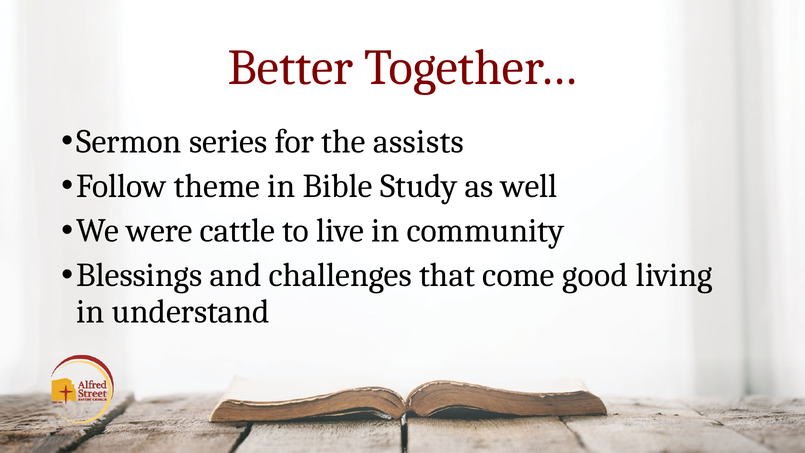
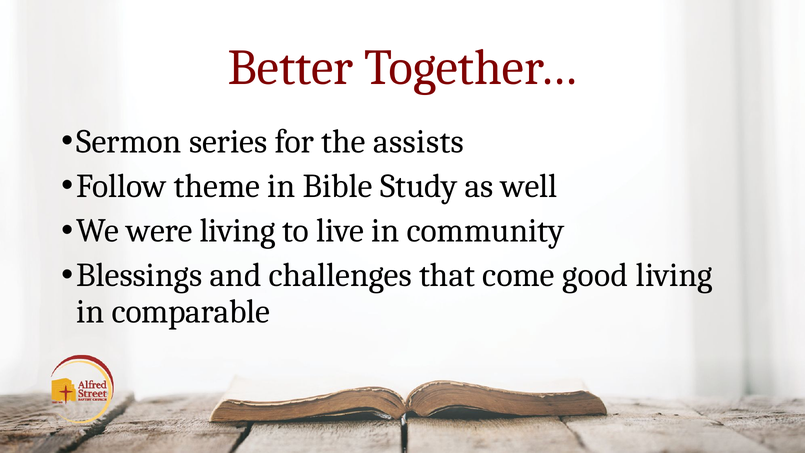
were cattle: cattle -> living
understand: understand -> comparable
